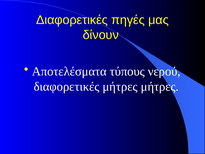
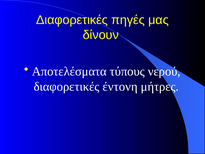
διαφορετικές μήτρες: μήτρες -> έντονη
